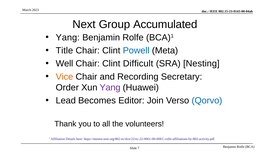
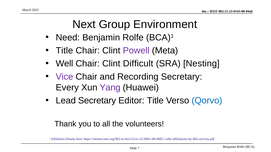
Accumulated: Accumulated -> Environment
Yang at (68, 38): Yang -> Need
Powell colour: blue -> purple
Vice colour: orange -> purple
Order: Order -> Every
Lead Becomes: Becomes -> Secretary
Editor Join: Join -> Title
